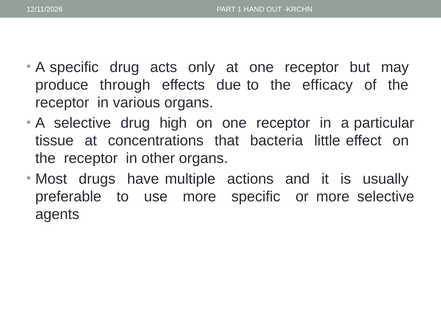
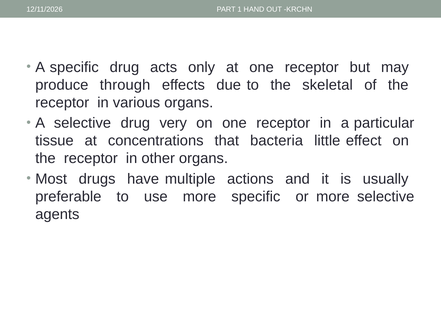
efficacy: efficacy -> skeletal
high: high -> very
